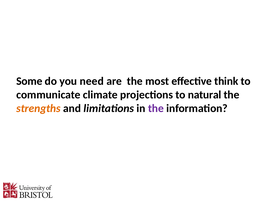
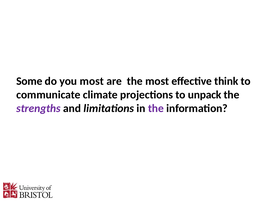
you need: need -> most
natural: natural -> unpack
strengths colour: orange -> purple
